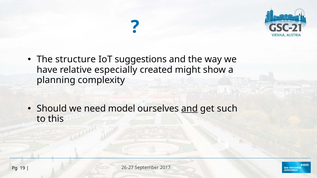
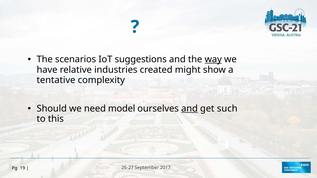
structure: structure -> scenarios
way underline: none -> present
especially: especially -> industries
planning: planning -> tentative
